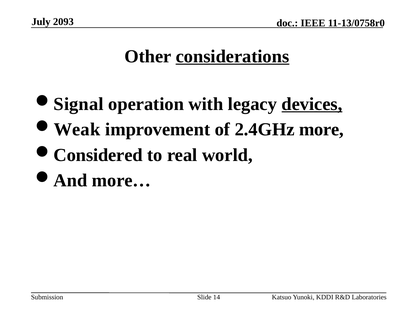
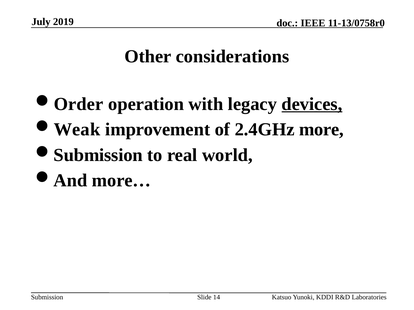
2093: 2093 -> 2019
considerations underline: present -> none
Signal: Signal -> Order
Considered at (98, 155): Considered -> Submission
